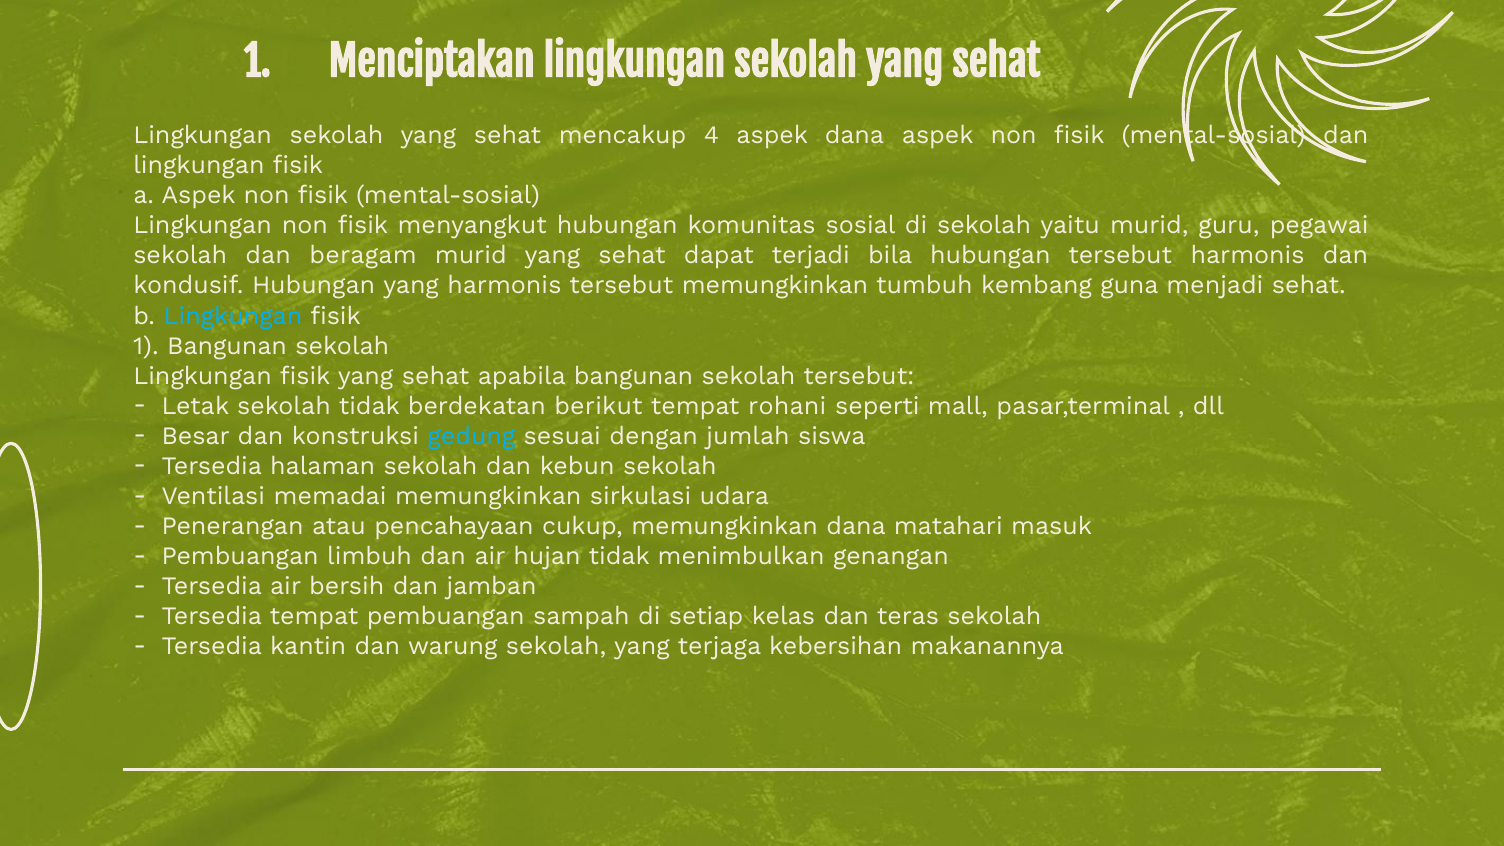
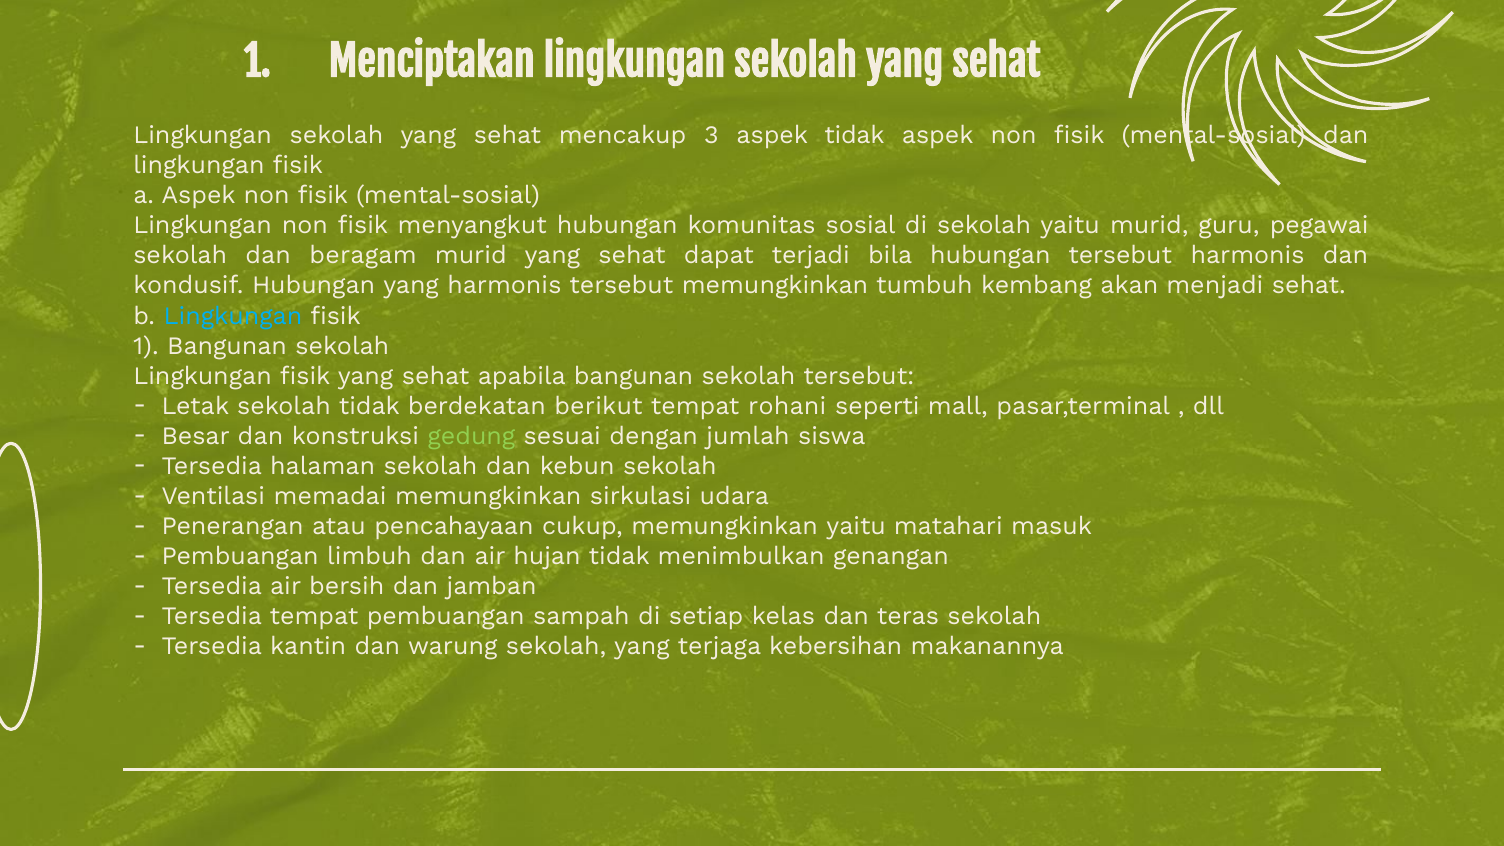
4: 4 -> 3
aspek dana: dana -> tidak
guna: guna -> akan
gedung colour: light blue -> light green
memungkinkan dana: dana -> yaitu
